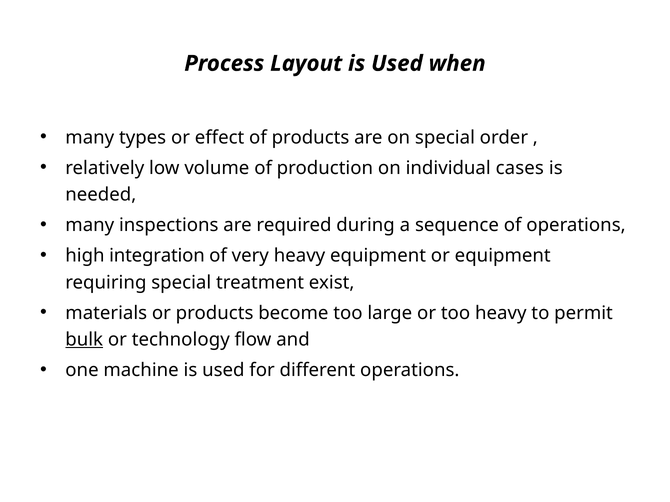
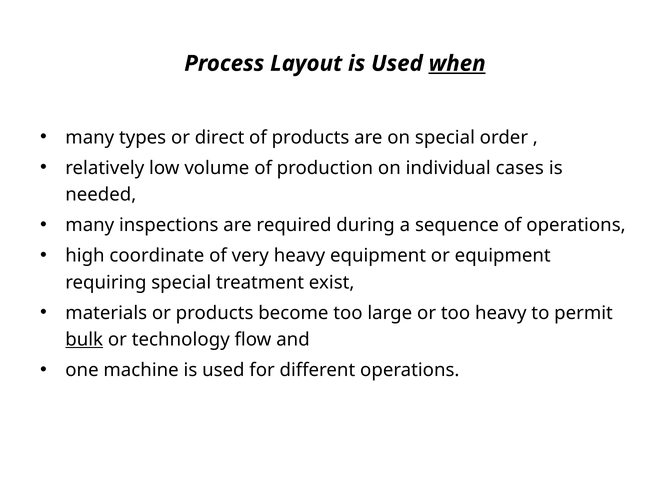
when underline: none -> present
effect: effect -> direct
integration: integration -> coordinate
